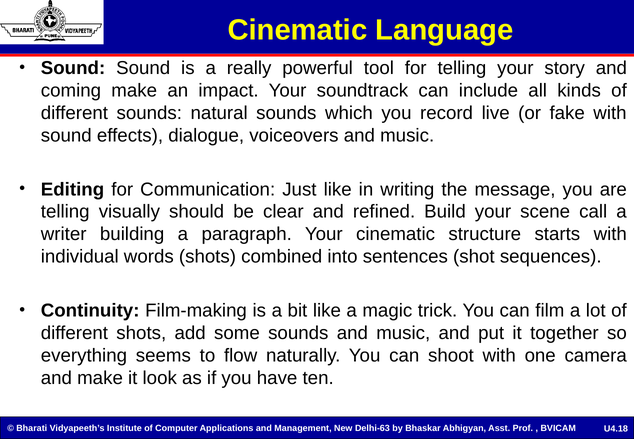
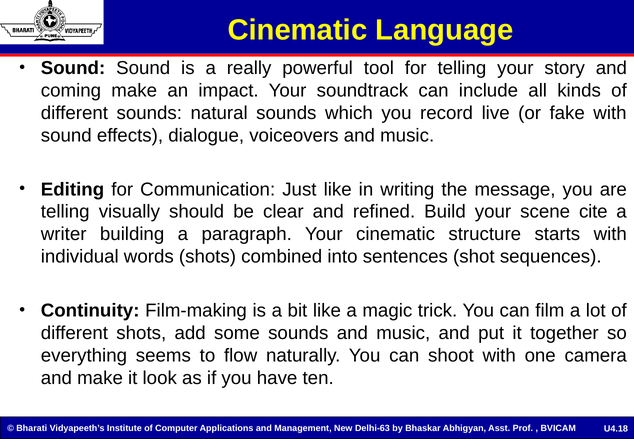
call: call -> cite
